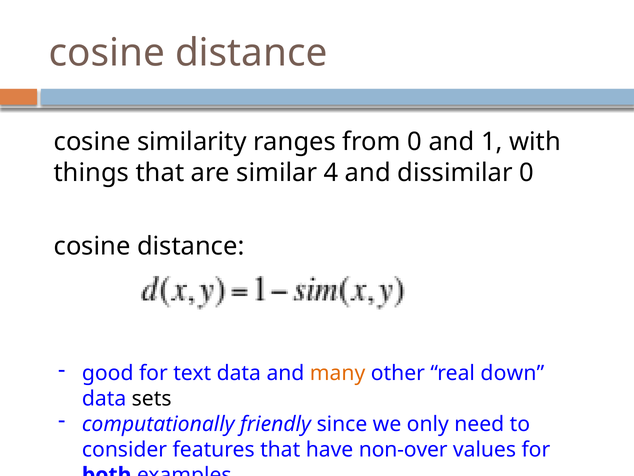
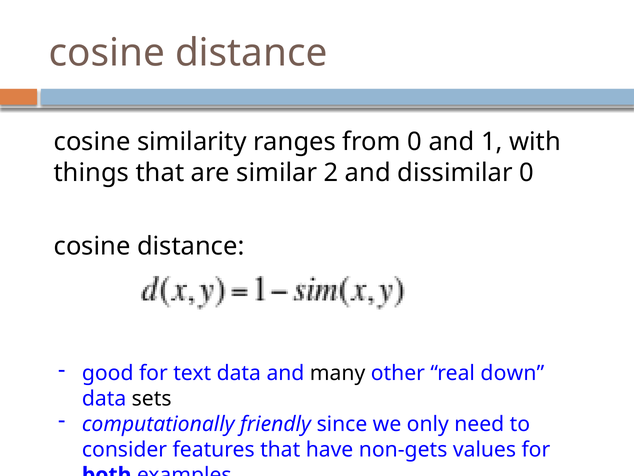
4: 4 -> 2
many colour: orange -> black
non-over: non-over -> non-gets
